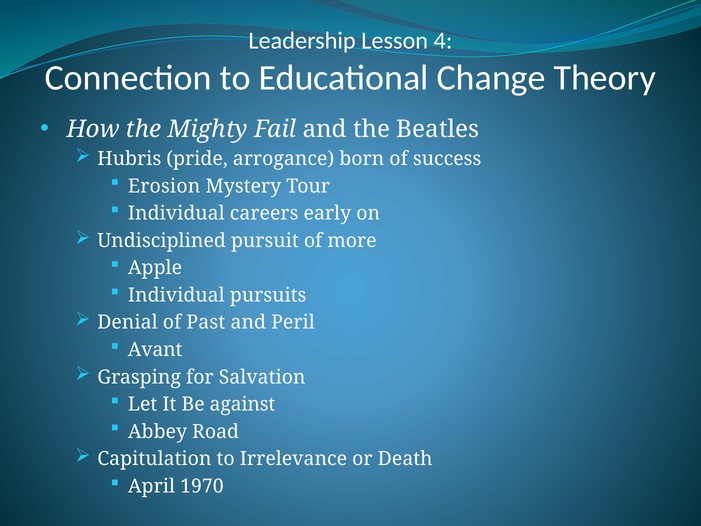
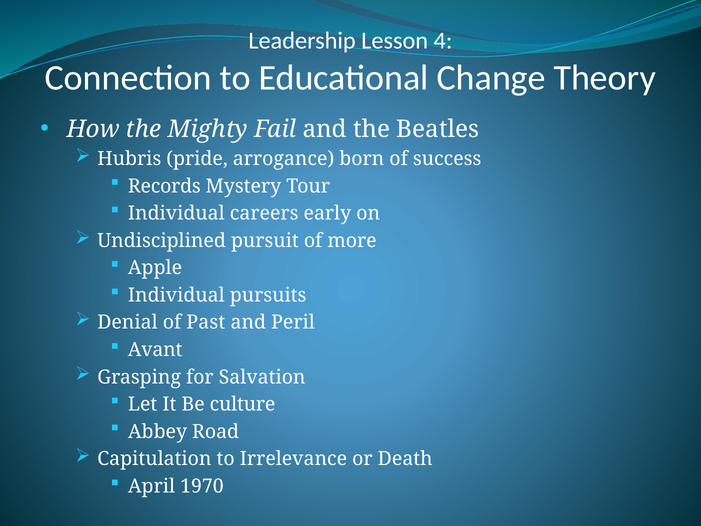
Erosion: Erosion -> Records
against: against -> culture
